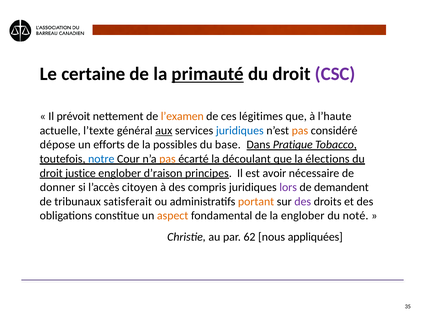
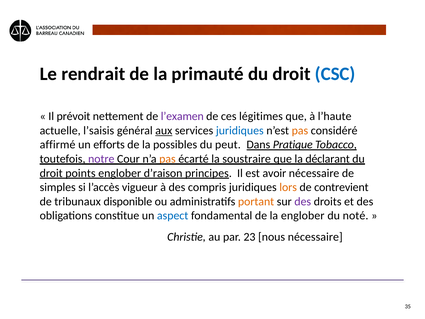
certaine: certaine -> rendrait
primauté underline: present -> none
CSC colour: purple -> blue
l’examen colour: orange -> purple
l’texte: l’texte -> l’saisis
dépose: dépose -> affirmé
base: base -> peut
notre colour: blue -> purple
découlant: découlant -> soustraire
élections: élections -> déclarant
justice: justice -> points
donner: donner -> simples
citoyen: citoyen -> vigueur
lors colour: purple -> orange
demandent: demandent -> contrevient
satisferait: satisferait -> disponible
aspect colour: orange -> blue
62: 62 -> 23
nous appliquées: appliquées -> nécessaire
